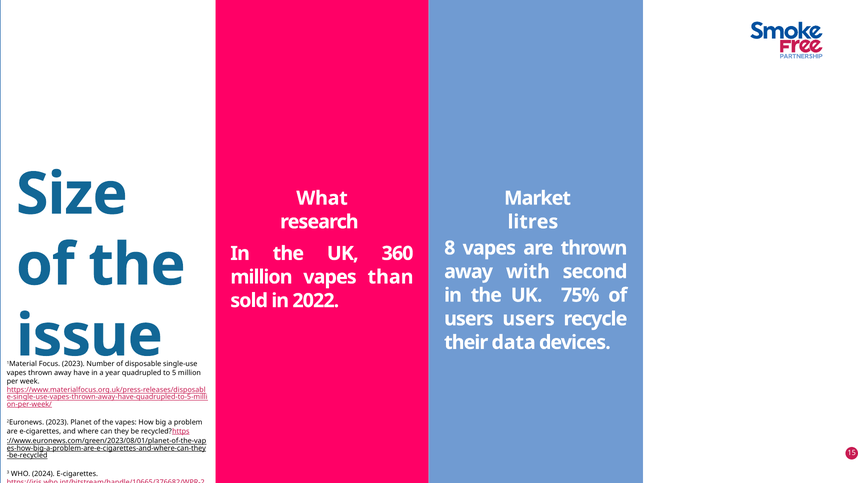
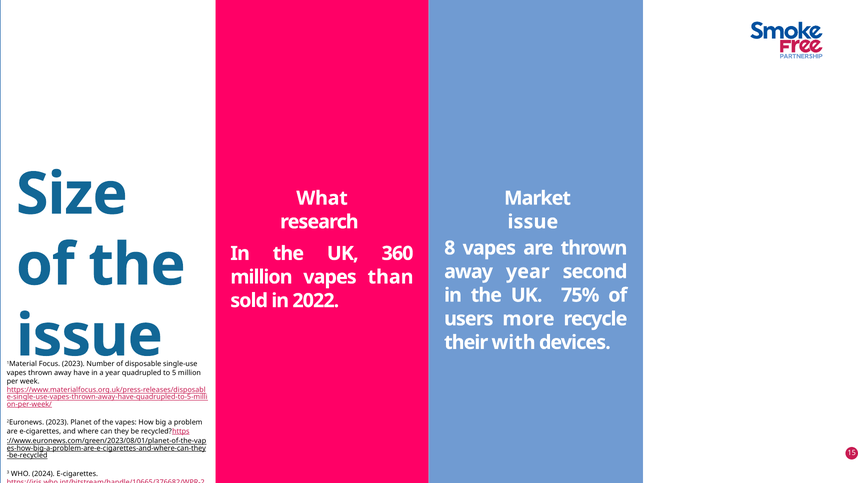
litres at (533, 222): litres -> issue
away with: with -> year
users users: users -> more
their data: data -> with
